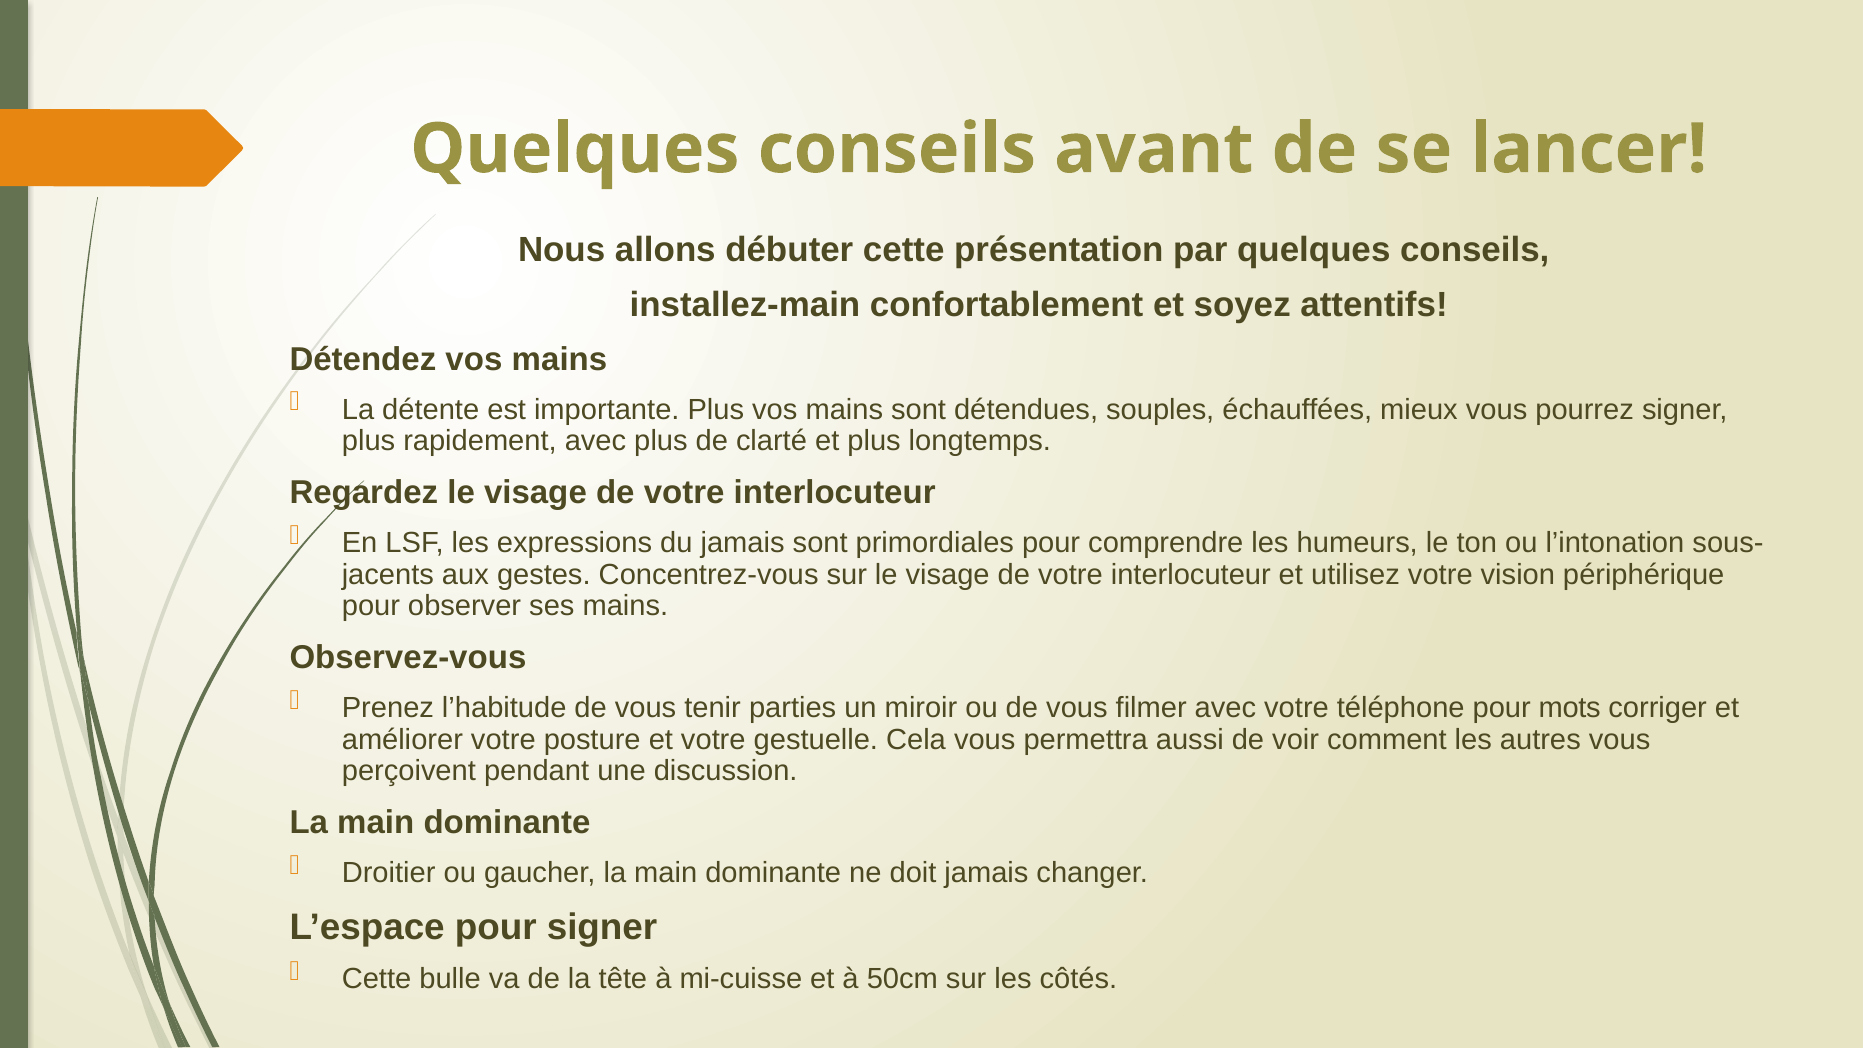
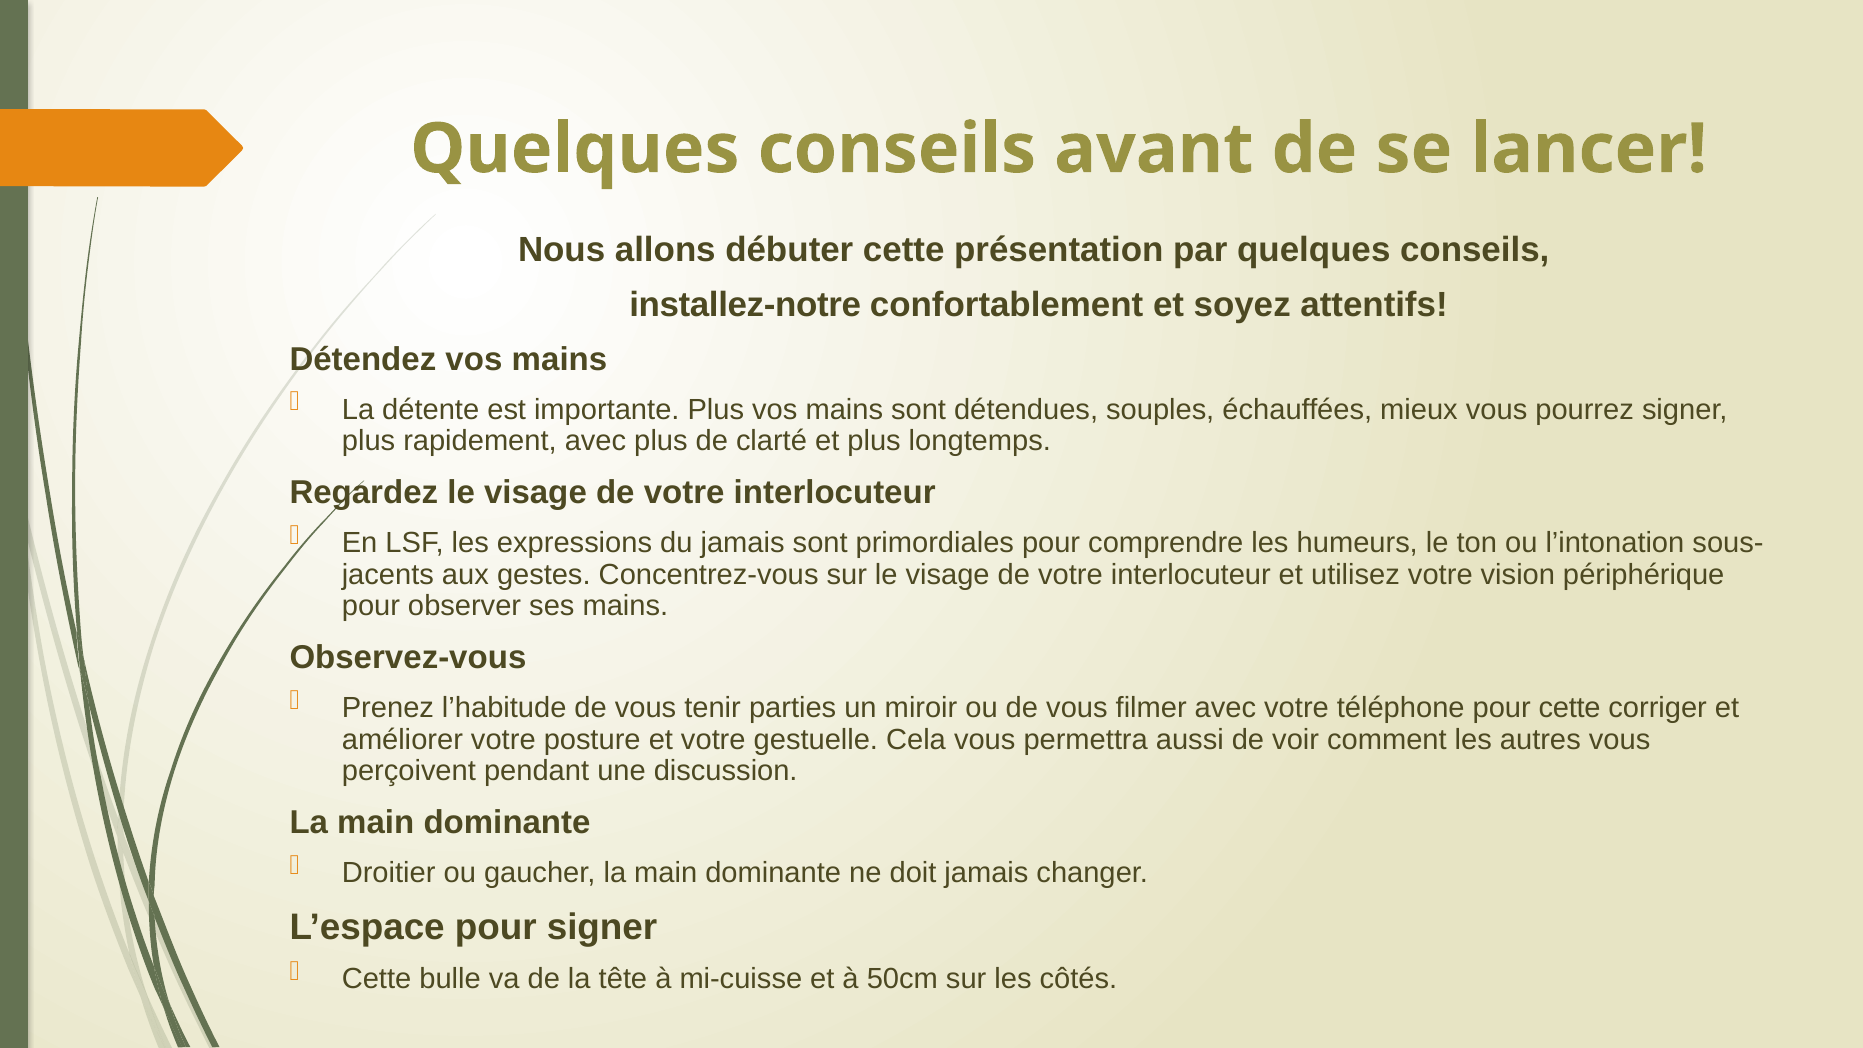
installez-main: installez-main -> installez-notre
pour mots: mots -> cette
